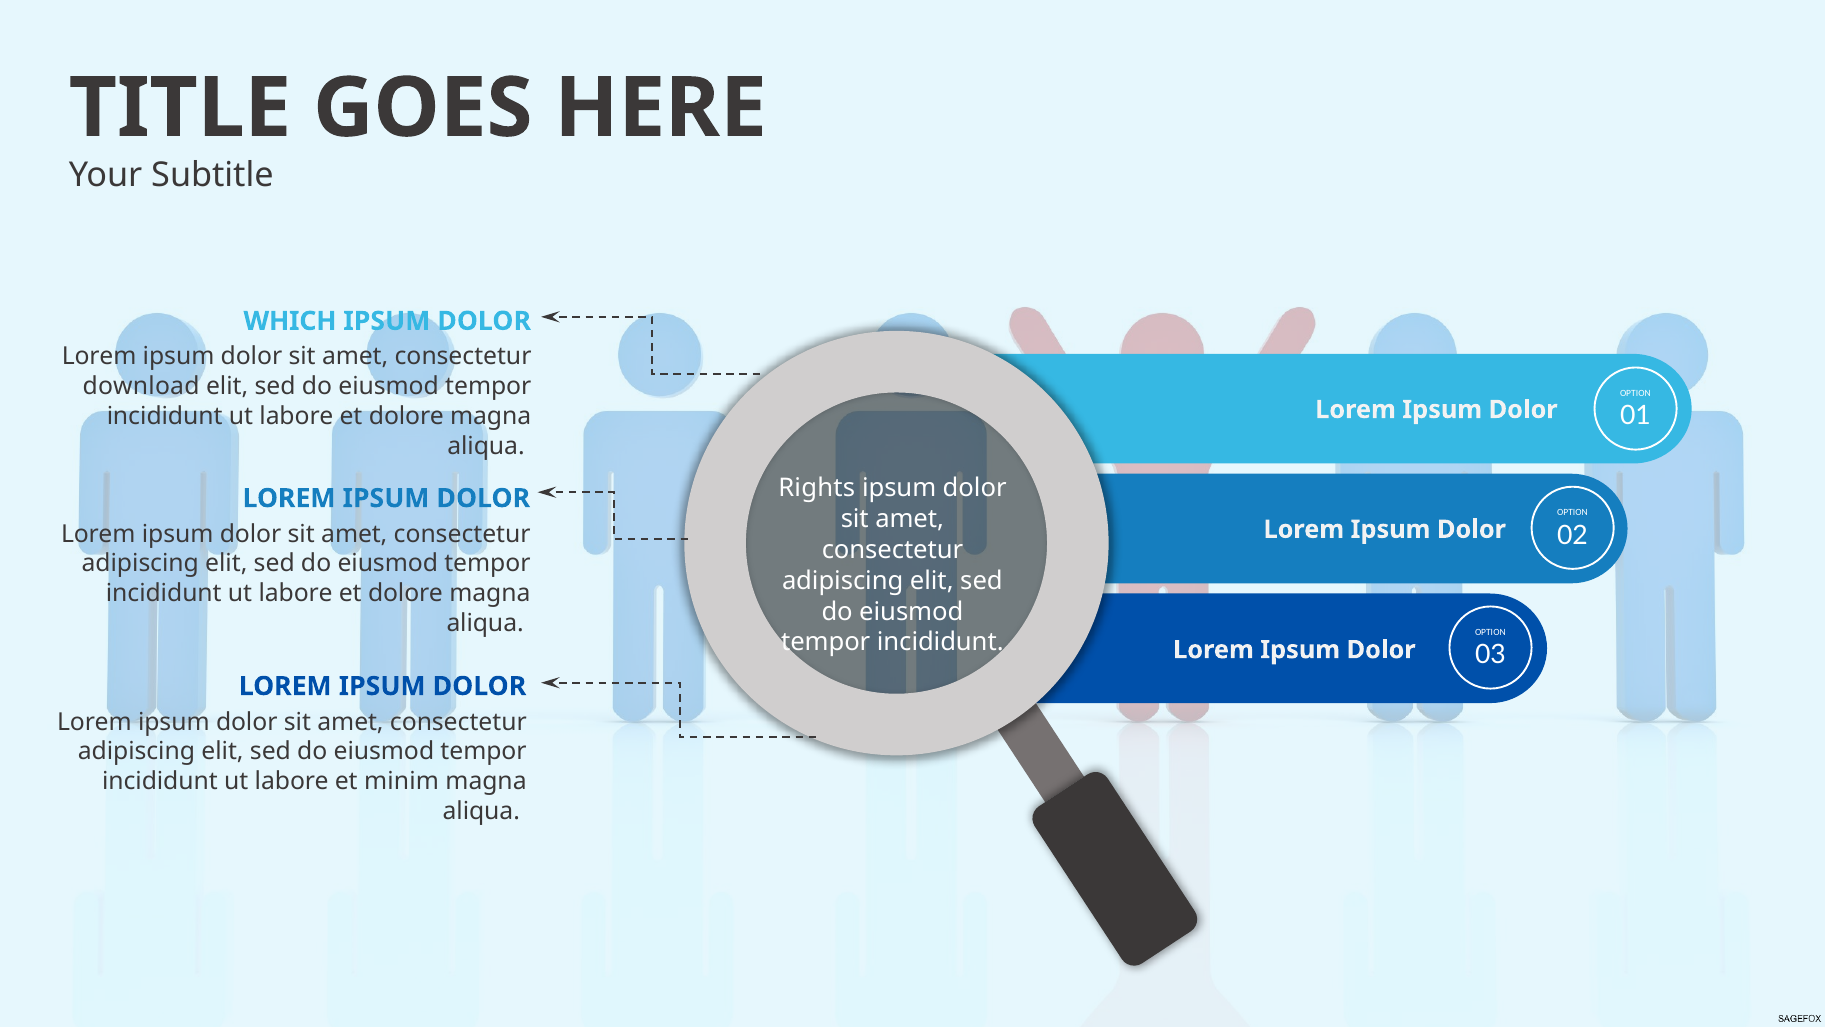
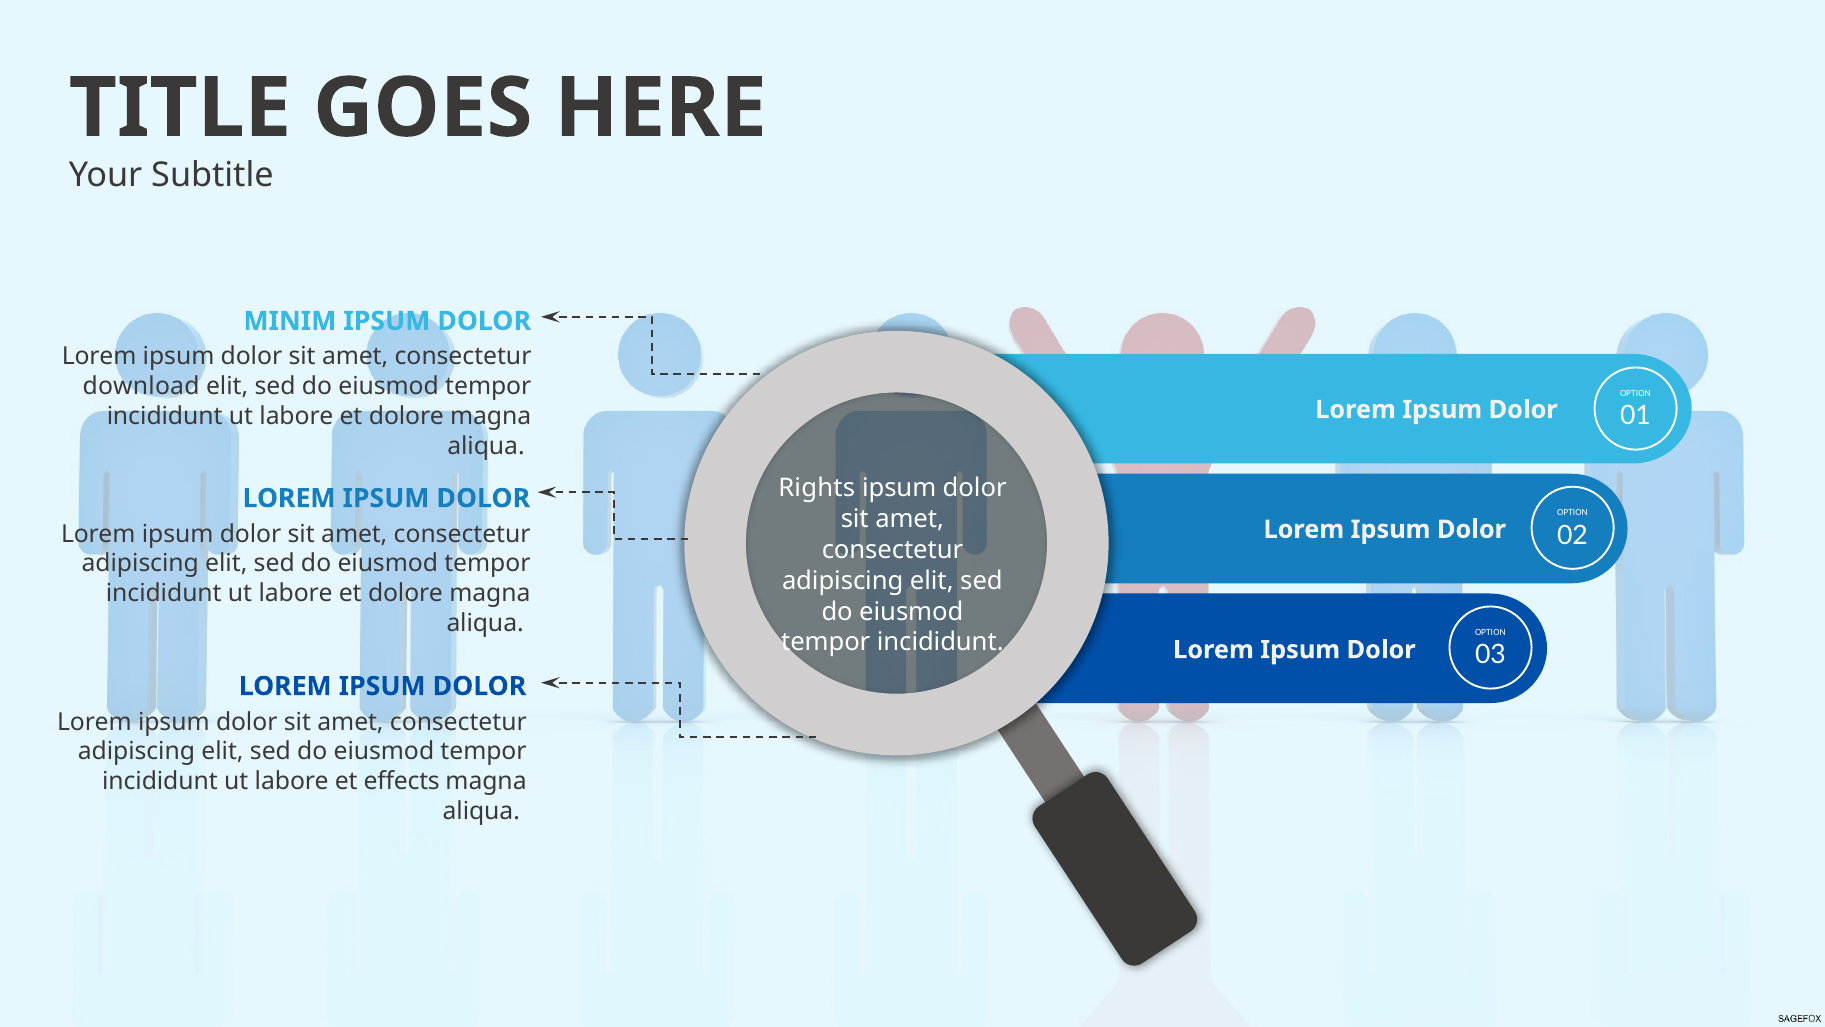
WHICH: WHICH -> MINIM
minim: minim -> effects
